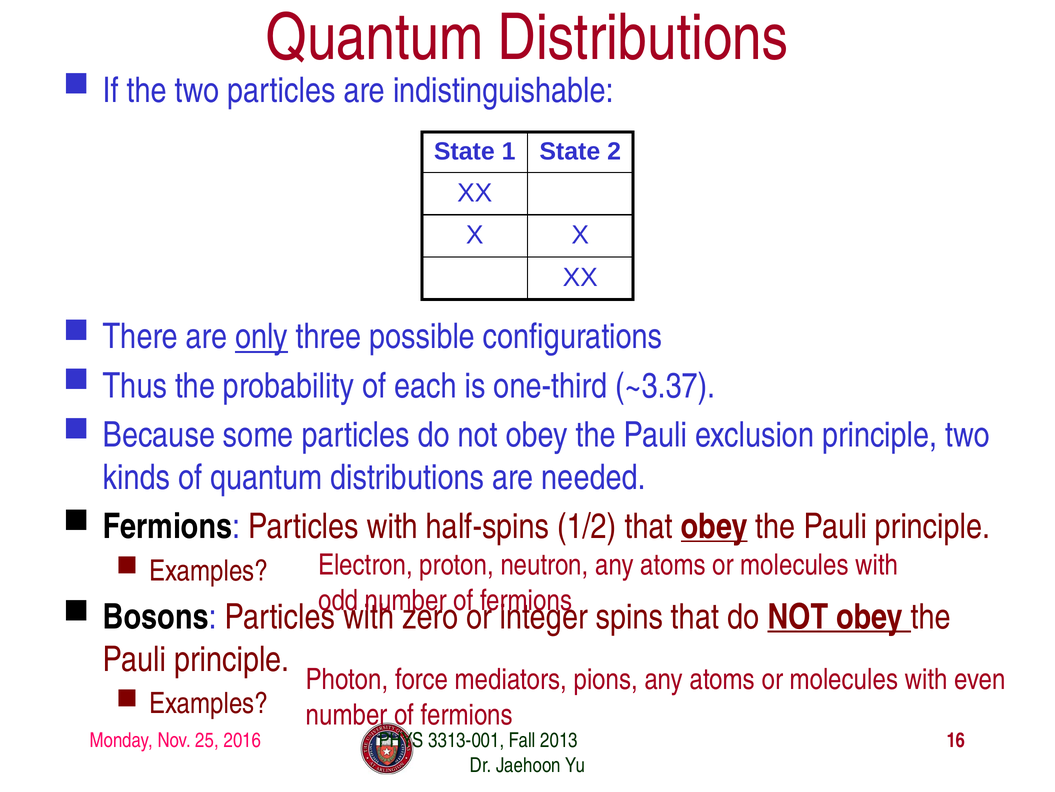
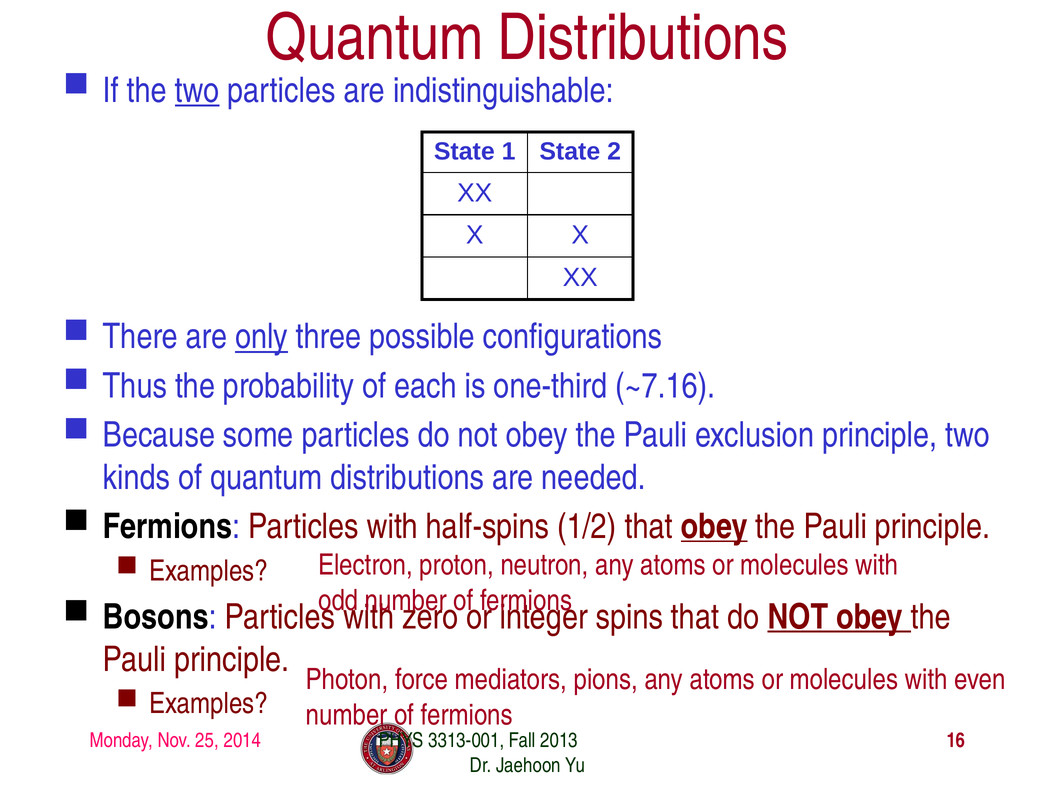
two at (197, 90) underline: none -> present
~3.37: ~3.37 -> ~7.16
2016: 2016 -> 2014
